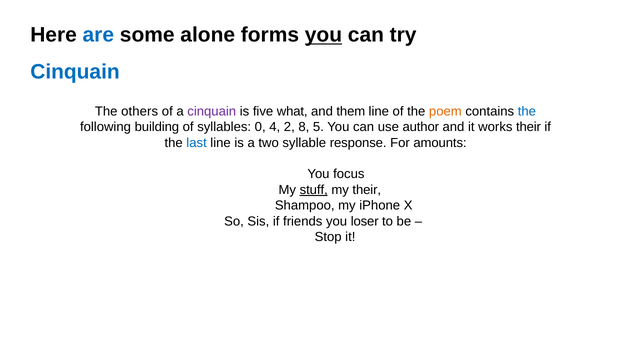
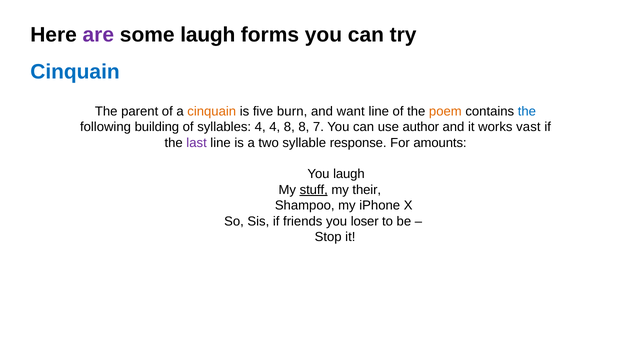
are colour: blue -> purple
some alone: alone -> laugh
you at (323, 35) underline: present -> none
others: others -> parent
cinquain at (212, 111) colour: purple -> orange
what: what -> burn
them: them -> want
syllables 0: 0 -> 4
4 2: 2 -> 8
5: 5 -> 7
works their: their -> vast
last colour: blue -> purple
You focus: focus -> laugh
